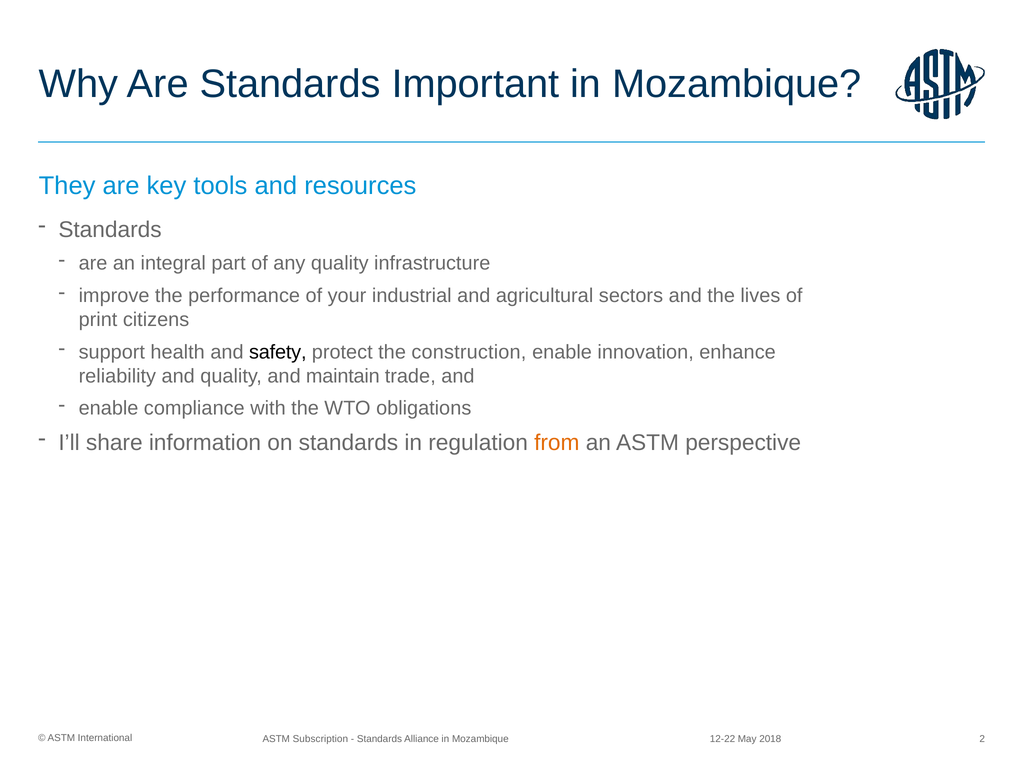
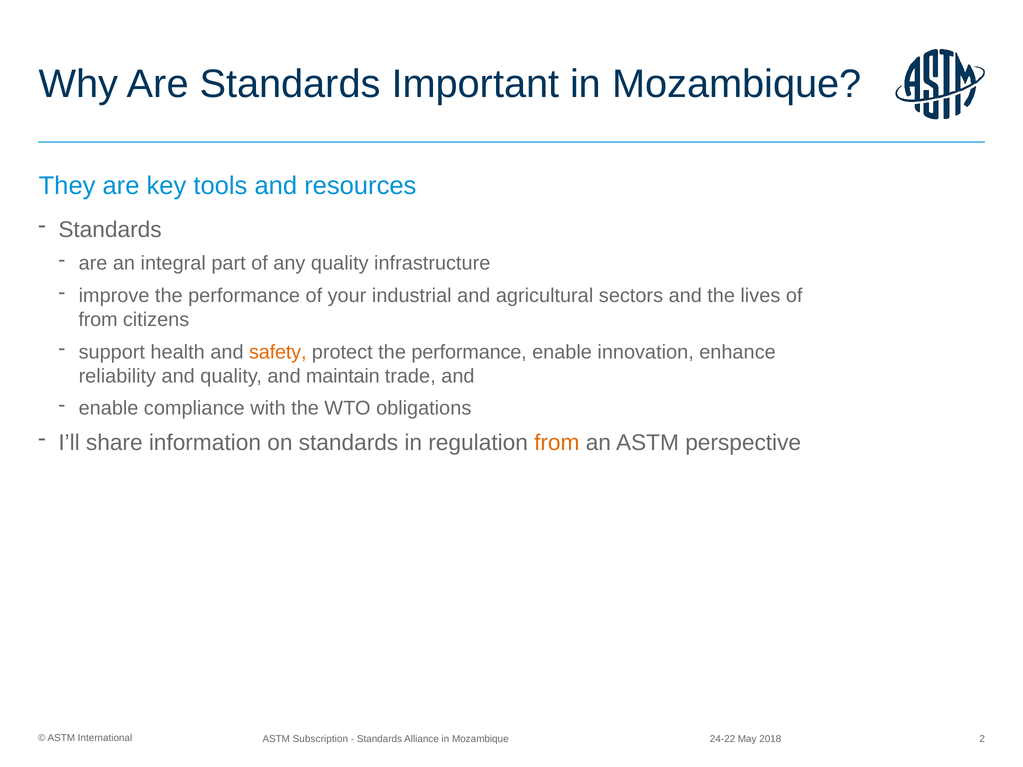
print at (98, 320): print -> from
safety colour: black -> orange
protect the construction: construction -> performance
12-22: 12-22 -> 24-22
